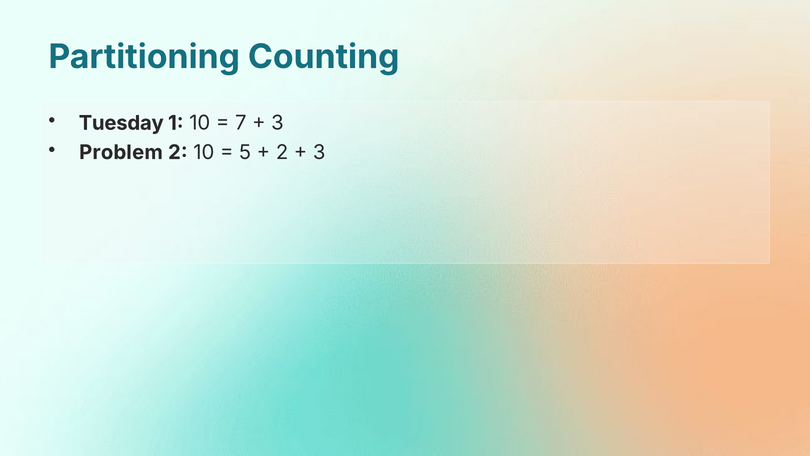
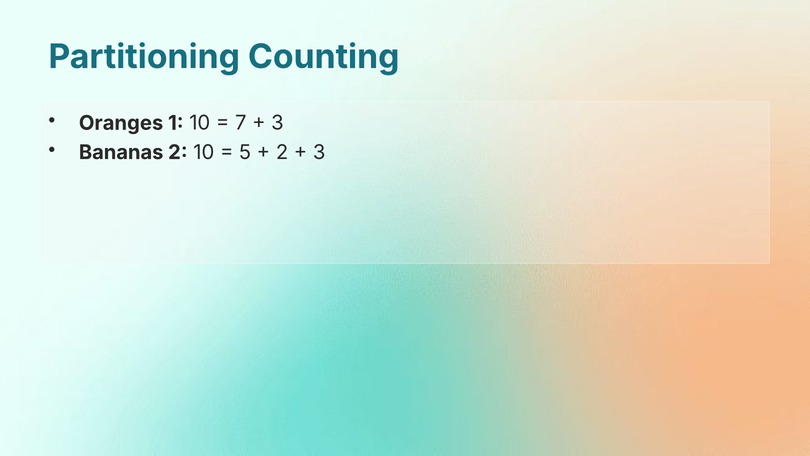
Tuesday: Tuesday -> Oranges
Problem: Problem -> Bananas
